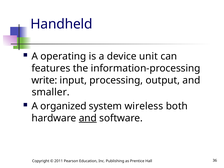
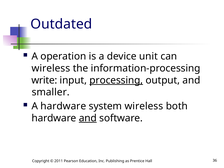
Handheld: Handheld -> Outdated
operating: operating -> operation
features at (51, 68): features -> wireless
processing underline: none -> present
A organized: organized -> hardware
